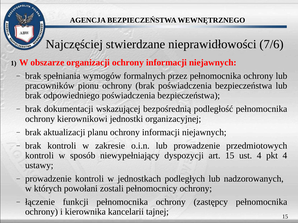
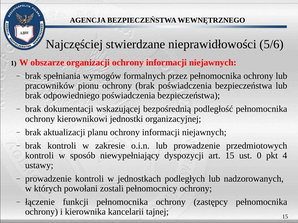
7/6: 7/6 -> 5/6
ust 4: 4 -> 0
